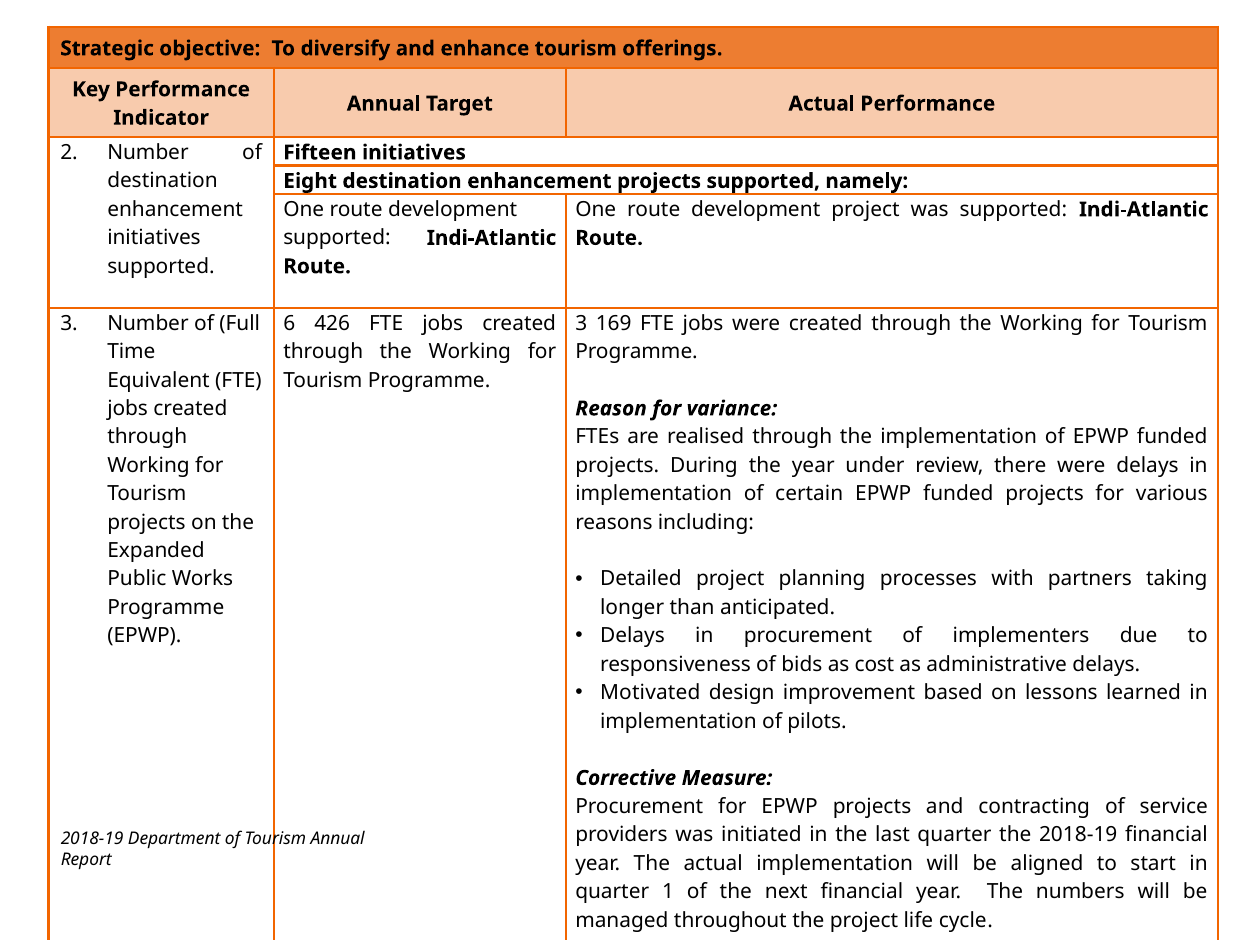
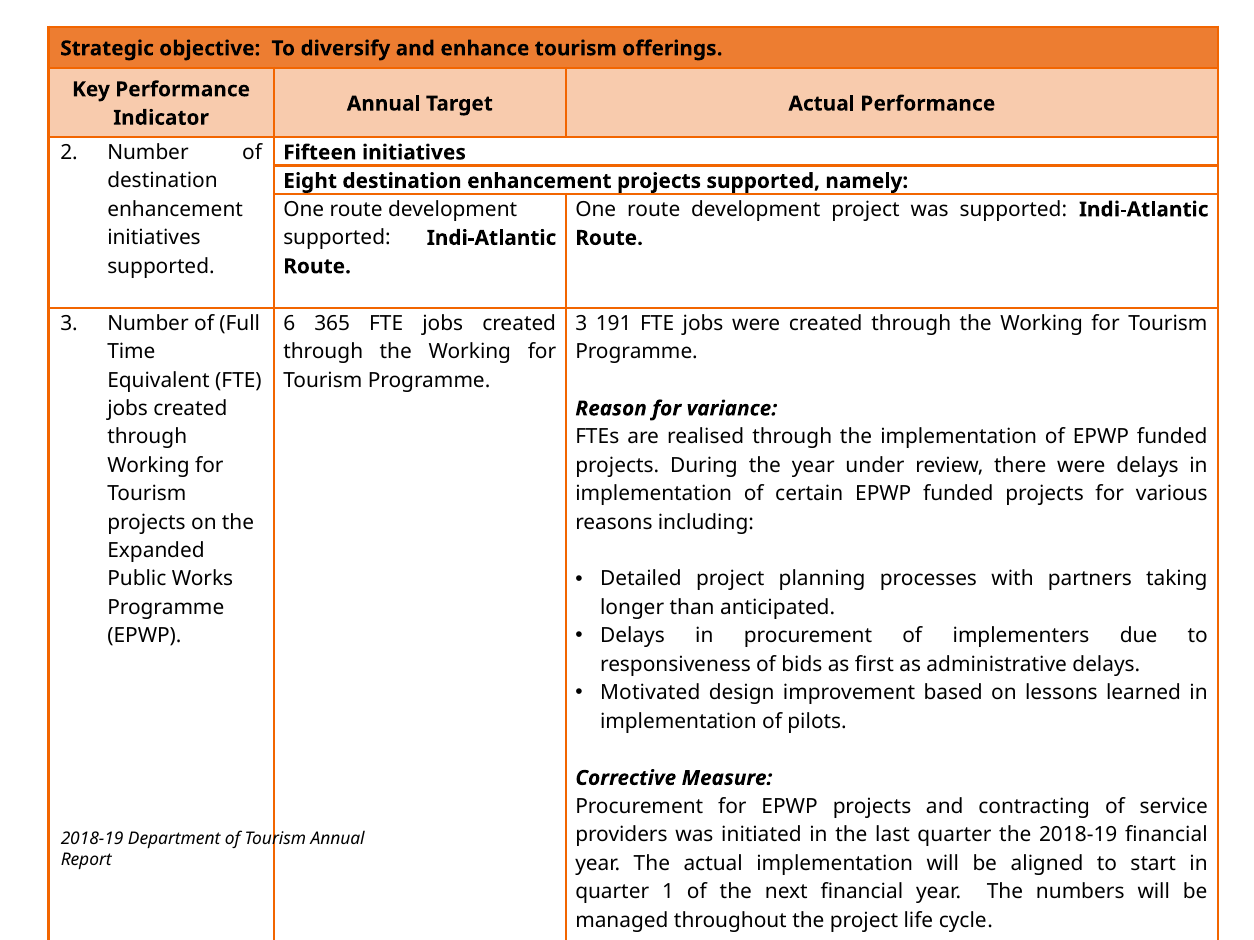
426: 426 -> 365
169: 169 -> 191
cost: cost -> first
